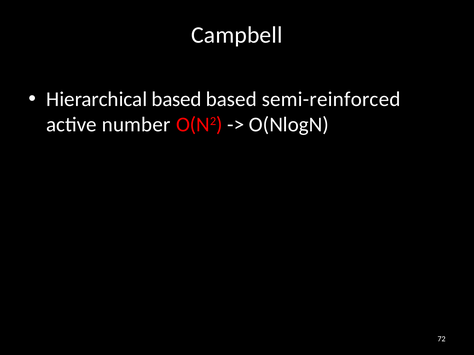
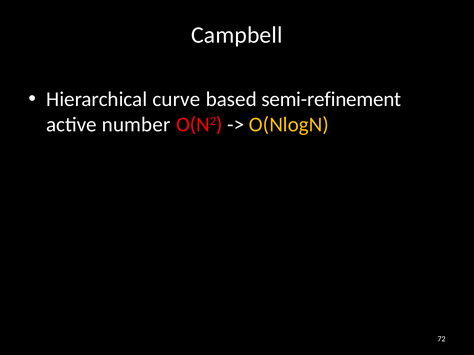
Hierarchical based: based -> curve
semi-reinforced: semi-reinforced -> semi-refinement
O(NlogN colour: white -> yellow
